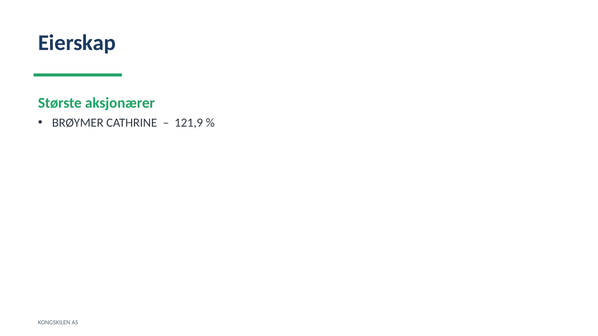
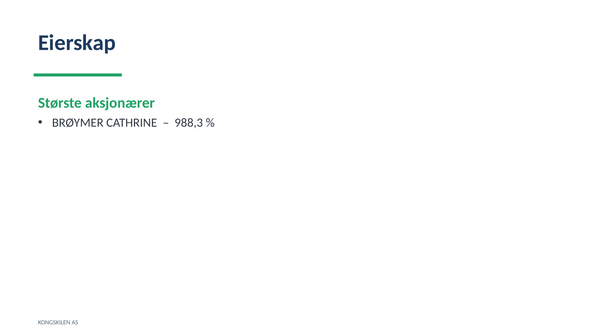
121,9: 121,9 -> 988,3
